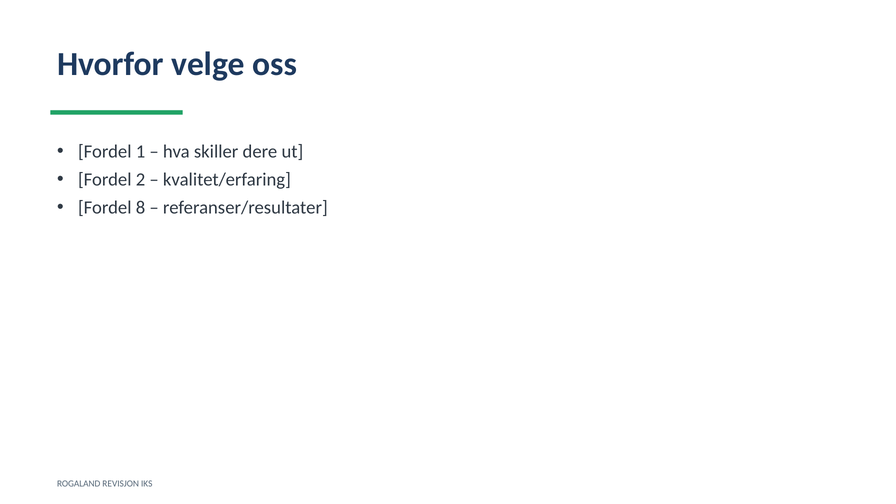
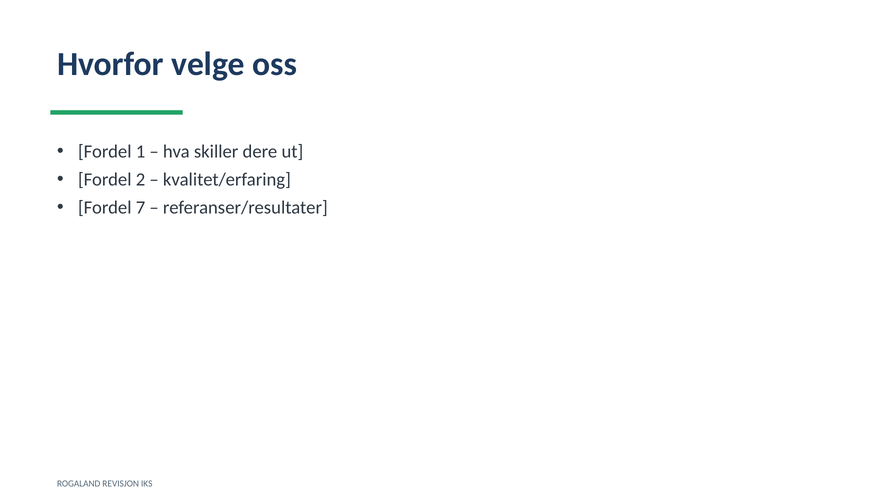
8: 8 -> 7
